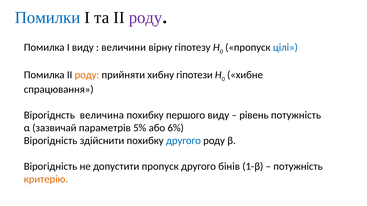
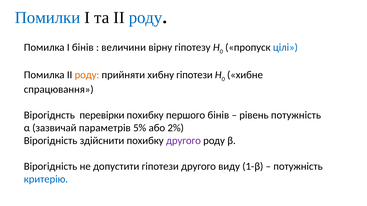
роду at (146, 18) colour: purple -> blue
І виду: виду -> бінів
величина: величина -> перевірки
першого виду: виду -> бінів
6%: 6% -> 2%
другого at (183, 141) colour: blue -> purple
допустити пропуск: пропуск -> гіпотези
бінів: бінів -> виду
критерію colour: orange -> blue
